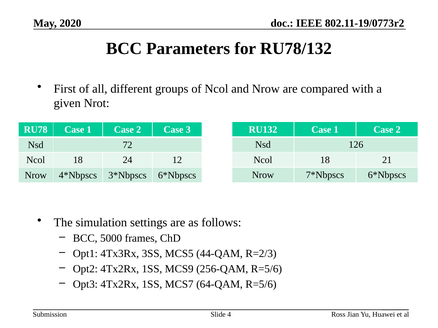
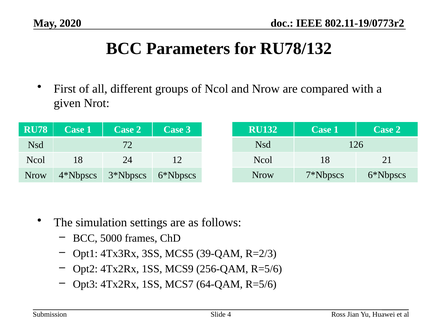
44-QAM: 44-QAM -> 39-QAM
